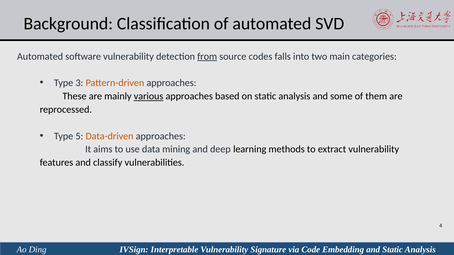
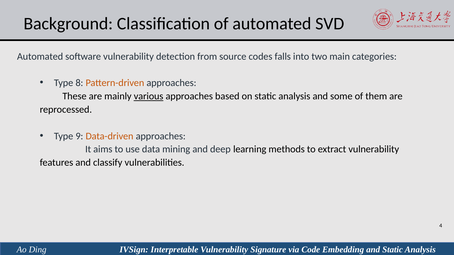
from at (207, 56) underline: present -> none
3: 3 -> 8
5: 5 -> 9
